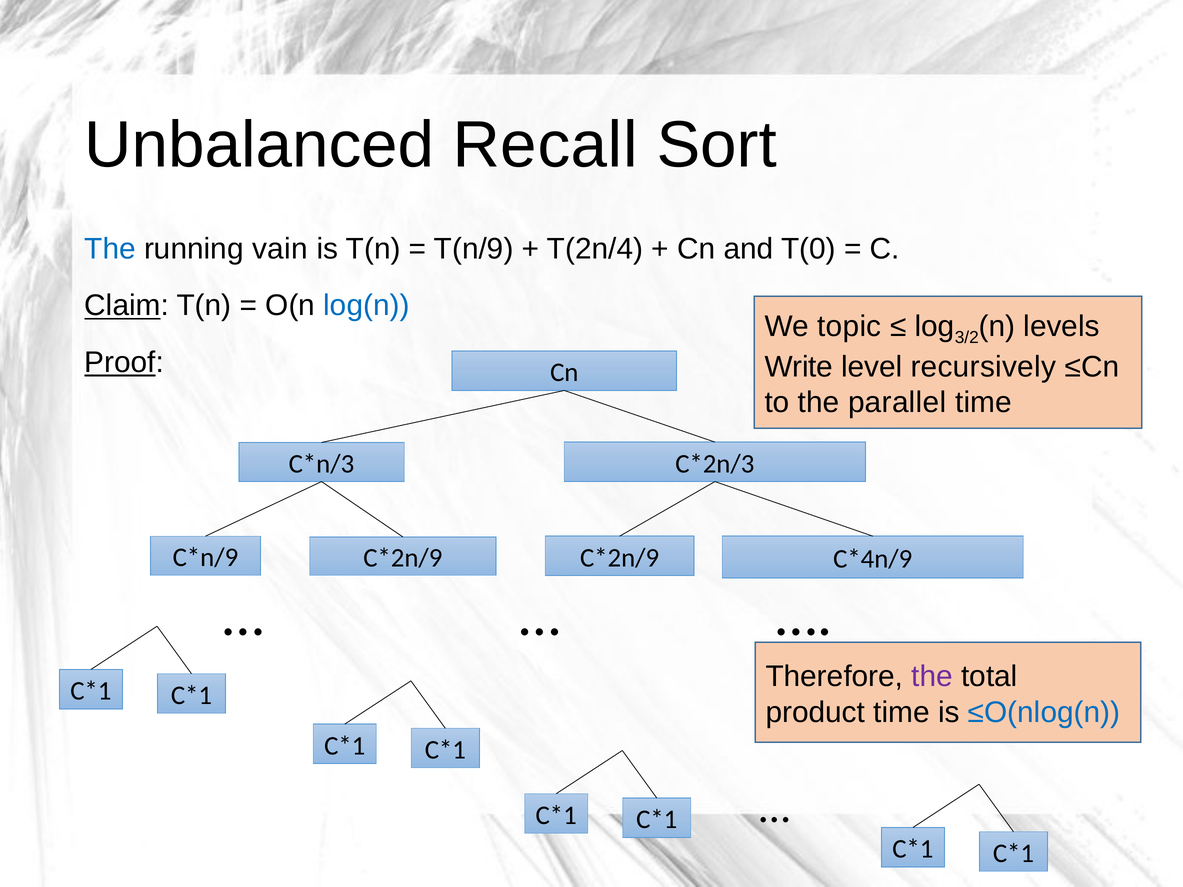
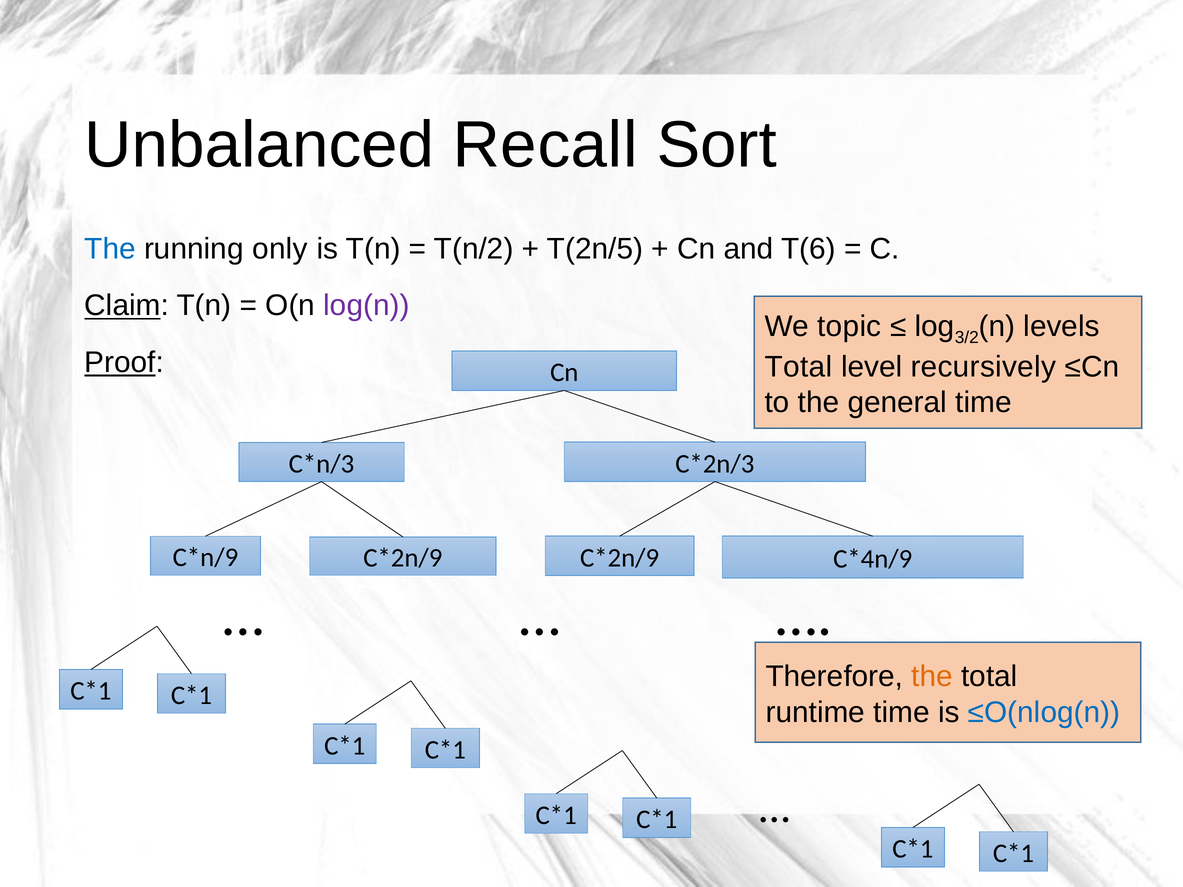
vain: vain -> only
T(n/9: T(n/9 -> T(n/2
T(2n/4: T(2n/4 -> T(2n/5
T(0: T(0 -> T(6
log(n colour: blue -> purple
Write at (799, 367): Write -> Total
parallel: parallel -> general
the at (932, 677) colour: purple -> orange
product: product -> runtime
